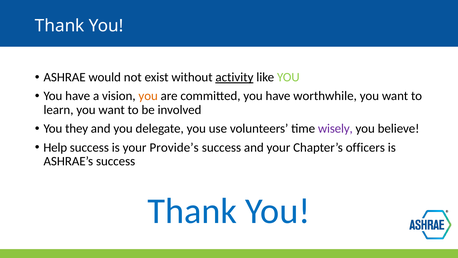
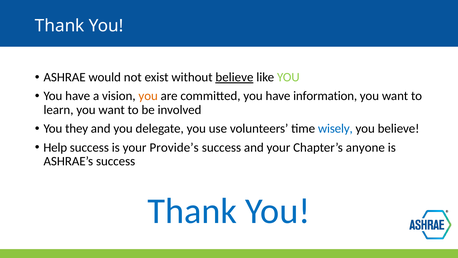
without activity: activity -> believe
worthwhile: worthwhile -> information
wisely colour: purple -> blue
officers: officers -> anyone
